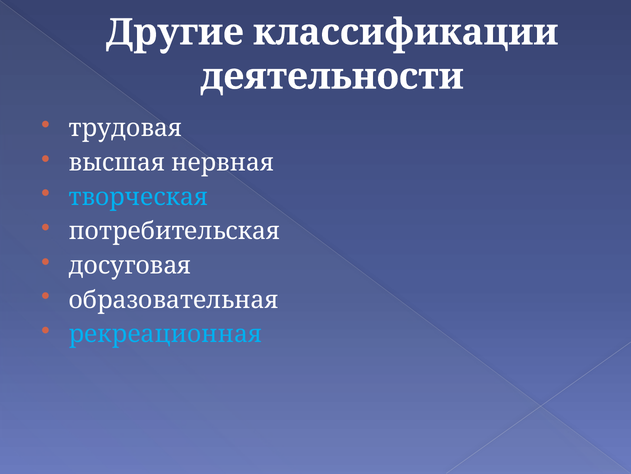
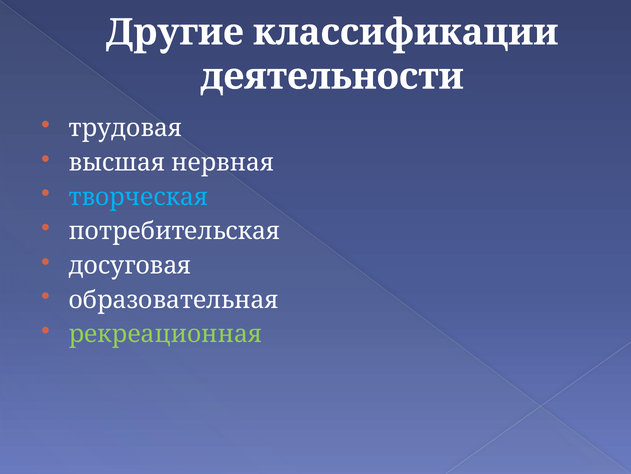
рекреационная colour: light blue -> light green
